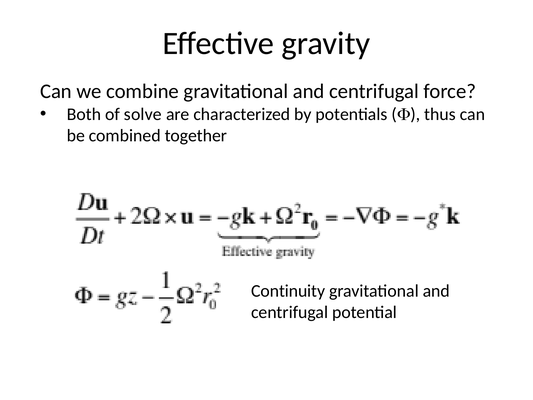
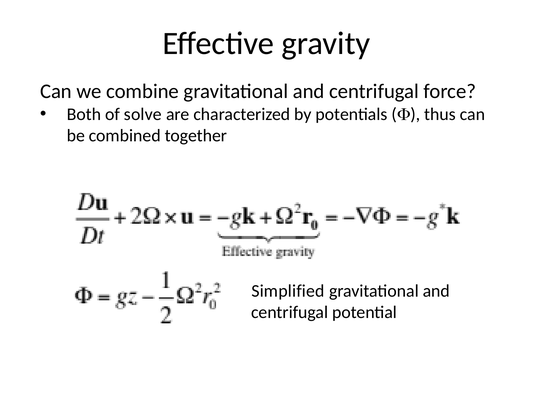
Continuity: Continuity -> Simplified
